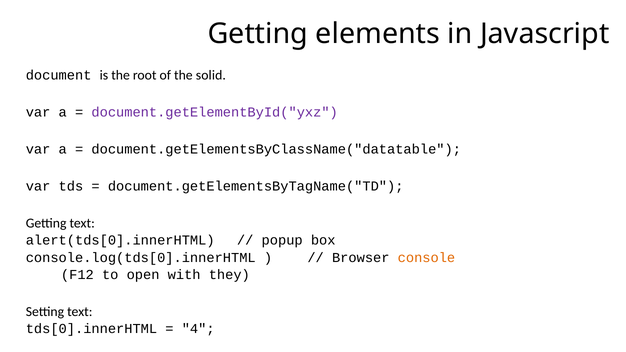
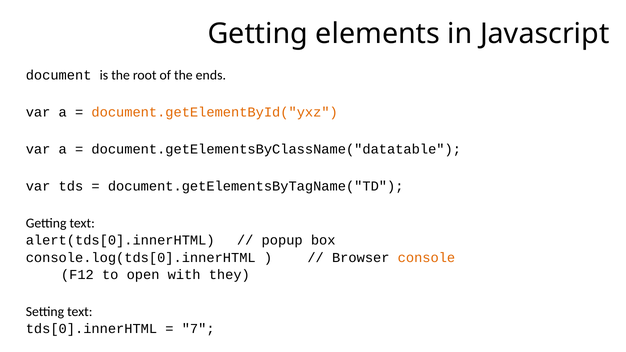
solid: solid -> ends
document.getElementById("yxz colour: purple -> orange
4: 4 -> 7
